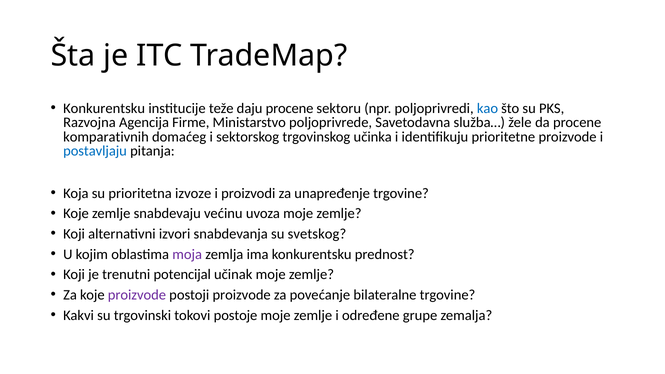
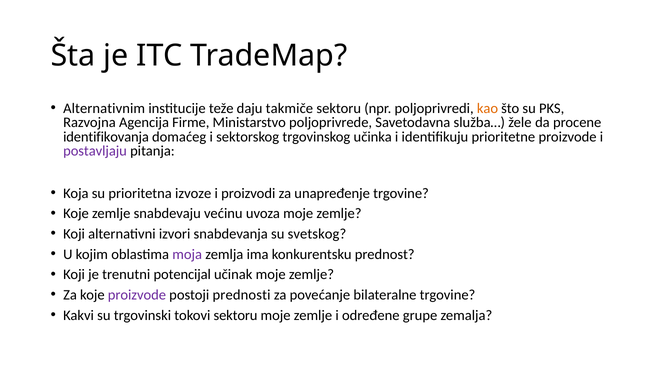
Konkurentsku at (104, 109): Konkurentsku -> Alternativnim
daju procene: procene -> takmiče
kao colour: blue -> orange
komparativnih: komparativnih -> identifikovanja
postavljaju colour: blue -> purple
postoji proizvode: proizvode -> prednosti
tokovi postoje: postoje -> sektoru
